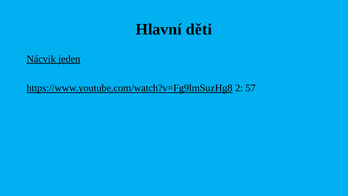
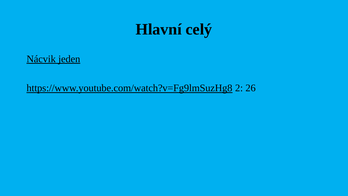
děti: děti -> celý
57: 57 -> 26
